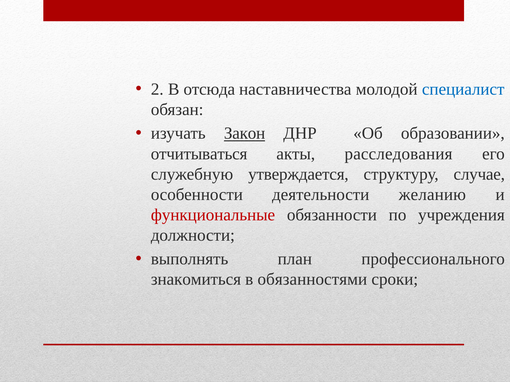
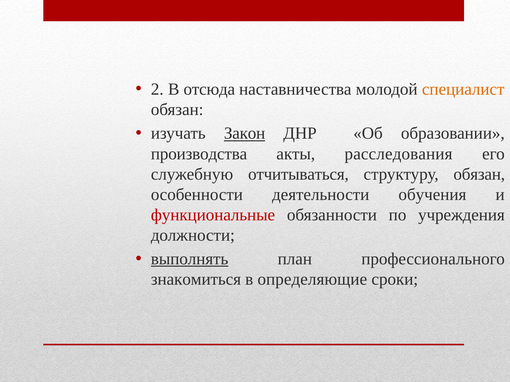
специалист colour: blue -> orange
отчитываться: отчитываться -> производства
утверждается: утверждается -> отчитываться
структуру случае: случае -> обязан
желанию: желанию -> обучения
выполнять underline: none -> present
обязанностями: обязанностями -> определяющие
